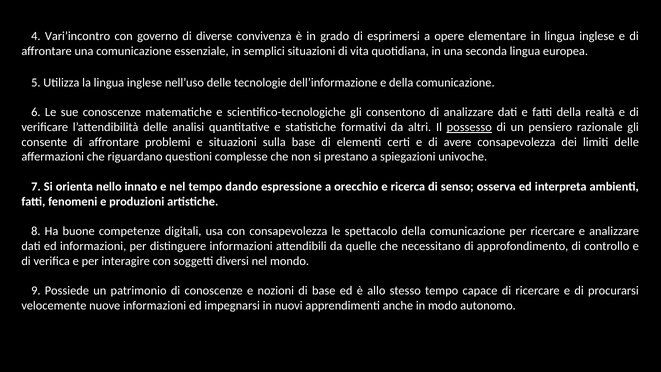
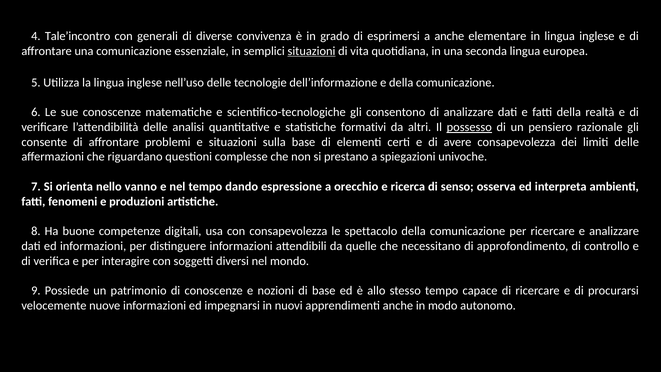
Vari’incontro: Vari’incontro -> Tale’incontro
governo: governo -> generali
a opere: opere -> anche
situazioni at (311, 51) underline: none -> present
innato: innato -> vanno
